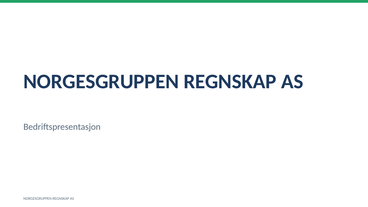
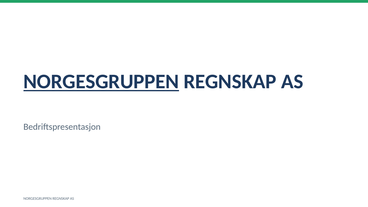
NORGESGRUPPEN at (101, 82) underline: none -> present
